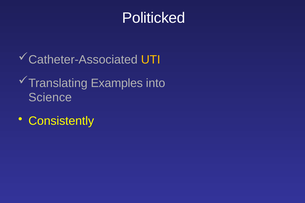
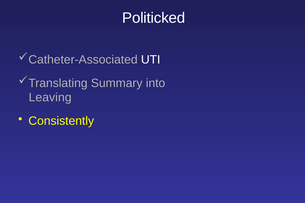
UTI colour: yellow -> white
Examples: Examples -> Summary
Science: Science -> Leaving
